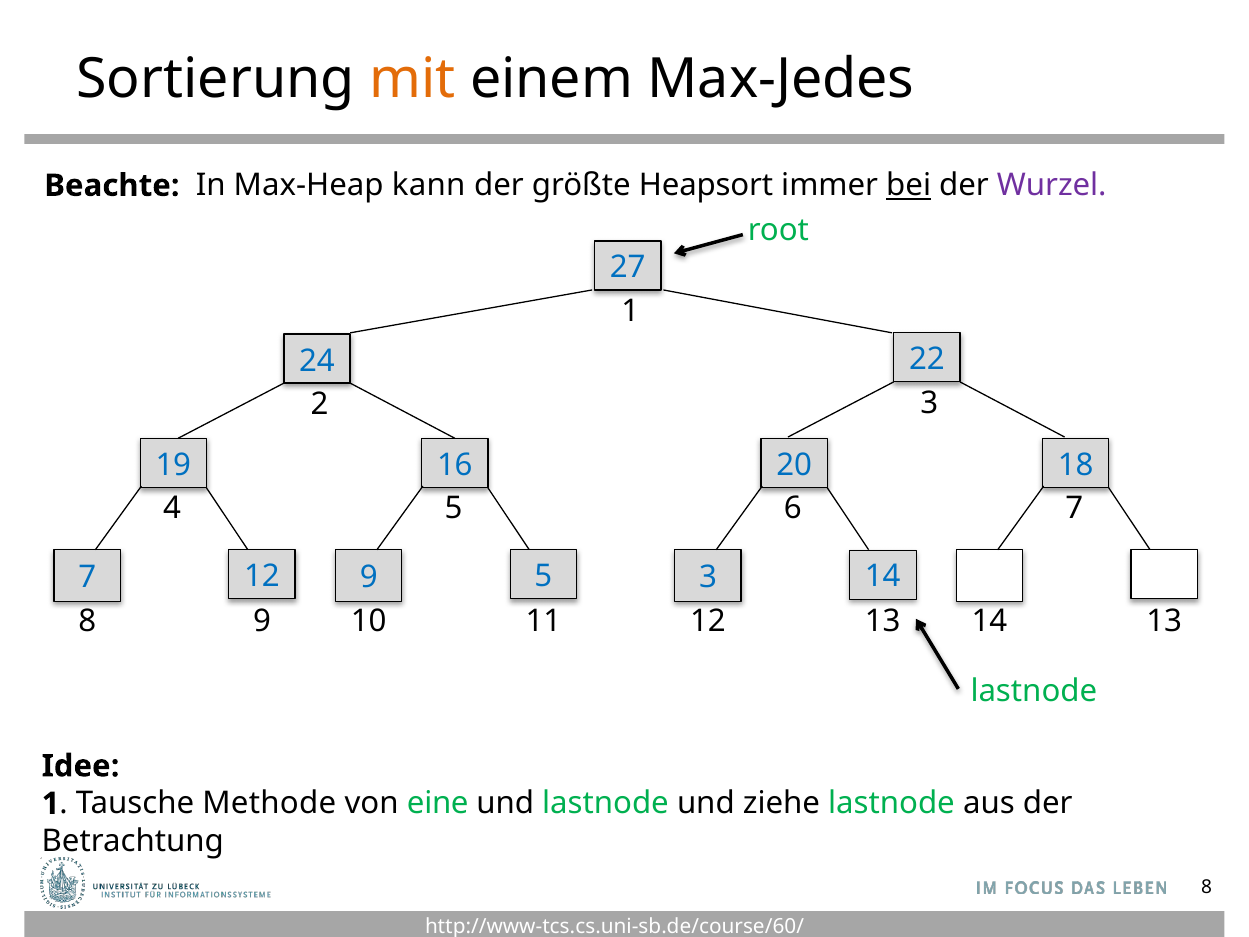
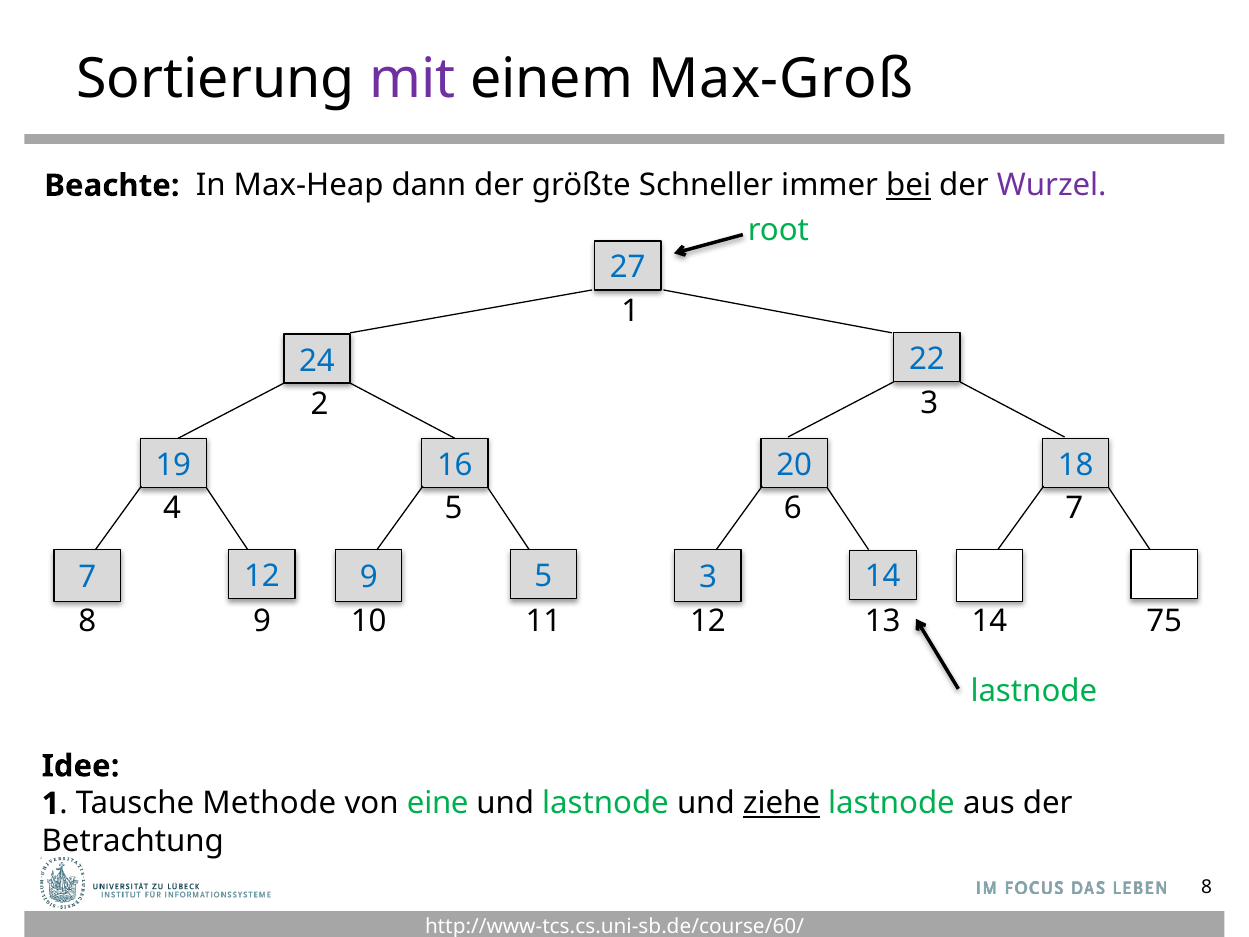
mit colour: orange -> purple
Max-Jedes: Max-Jedes -> Max-Groß
kann: kann -> dann
Heapsort: Heapsort -> Schneller
13 at (1164, 621): 13 -> 75
ziehe underline: none -> present
